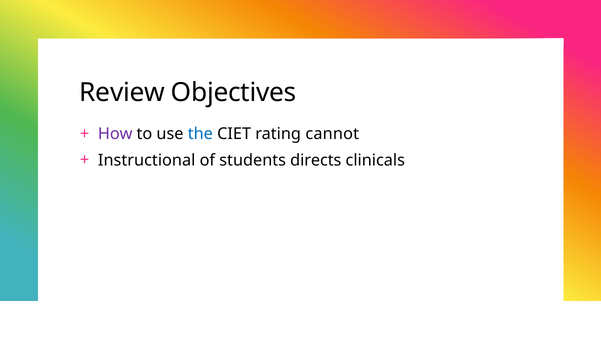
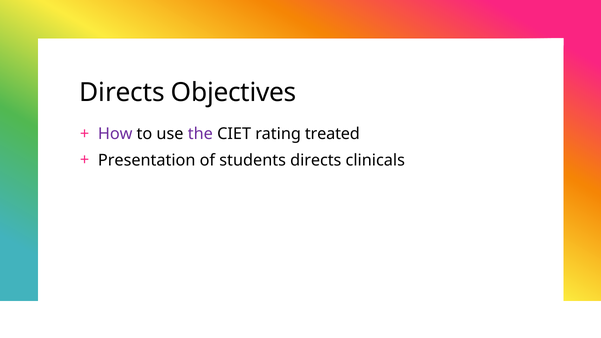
Review at (122, 92): Review -> Directs
the colour: blue -> purple
cannot: cannot -> treated
Instructional: Instructional -> Presentation
